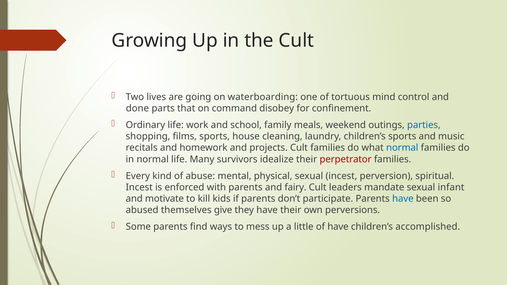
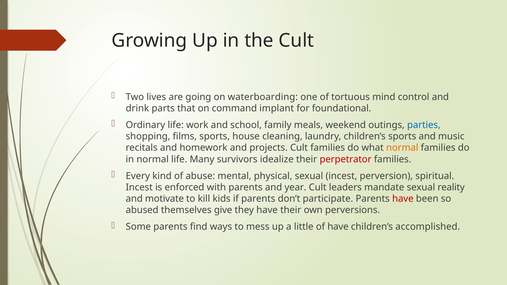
done: done -> drink
disobey: disobey -> implant
confinement: confinement -> foundational
normal at (402, 148) colour: blue -> orange
fairy: fairy -> year
infant: infant -> reality
have at (403, 199) colour: blue -> red
